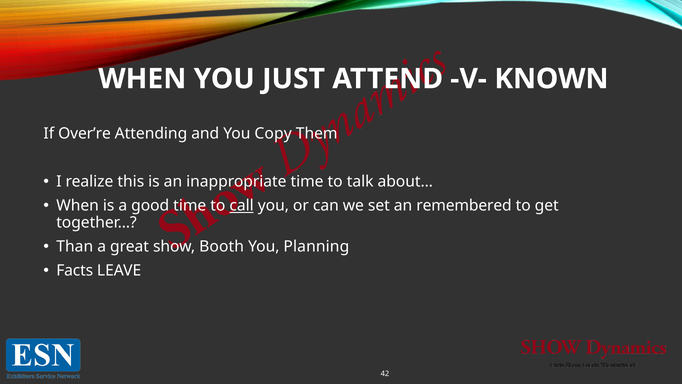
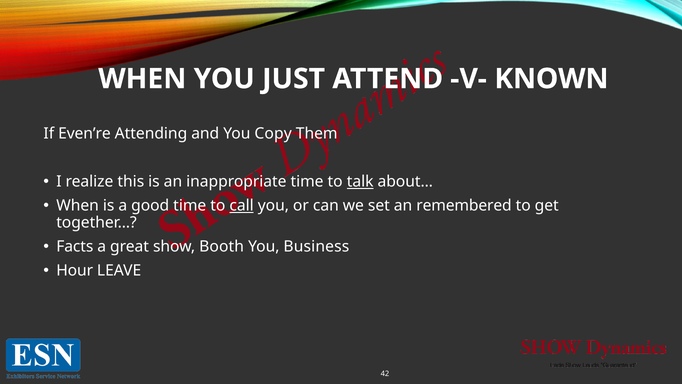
Over’re: Over’re -> Even’re
talk underline: none -> present
Than: Than -> Facts
Planning: Planning -> Business
Facts: Facts -> Hour
